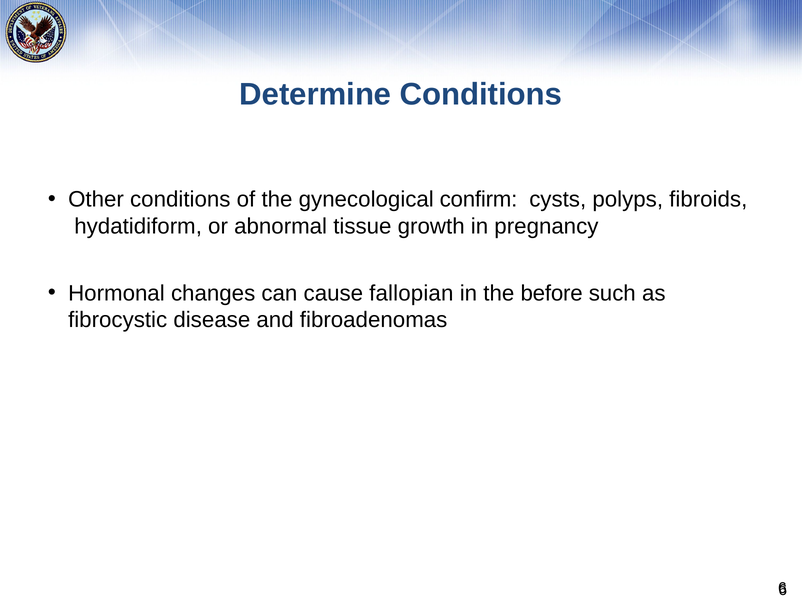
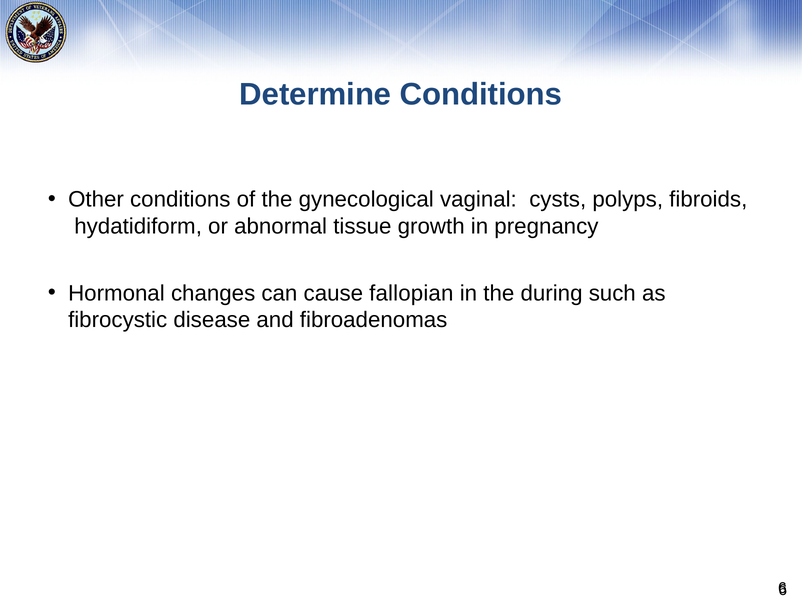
confirm: confirm -> vaginal
before: before -> during
